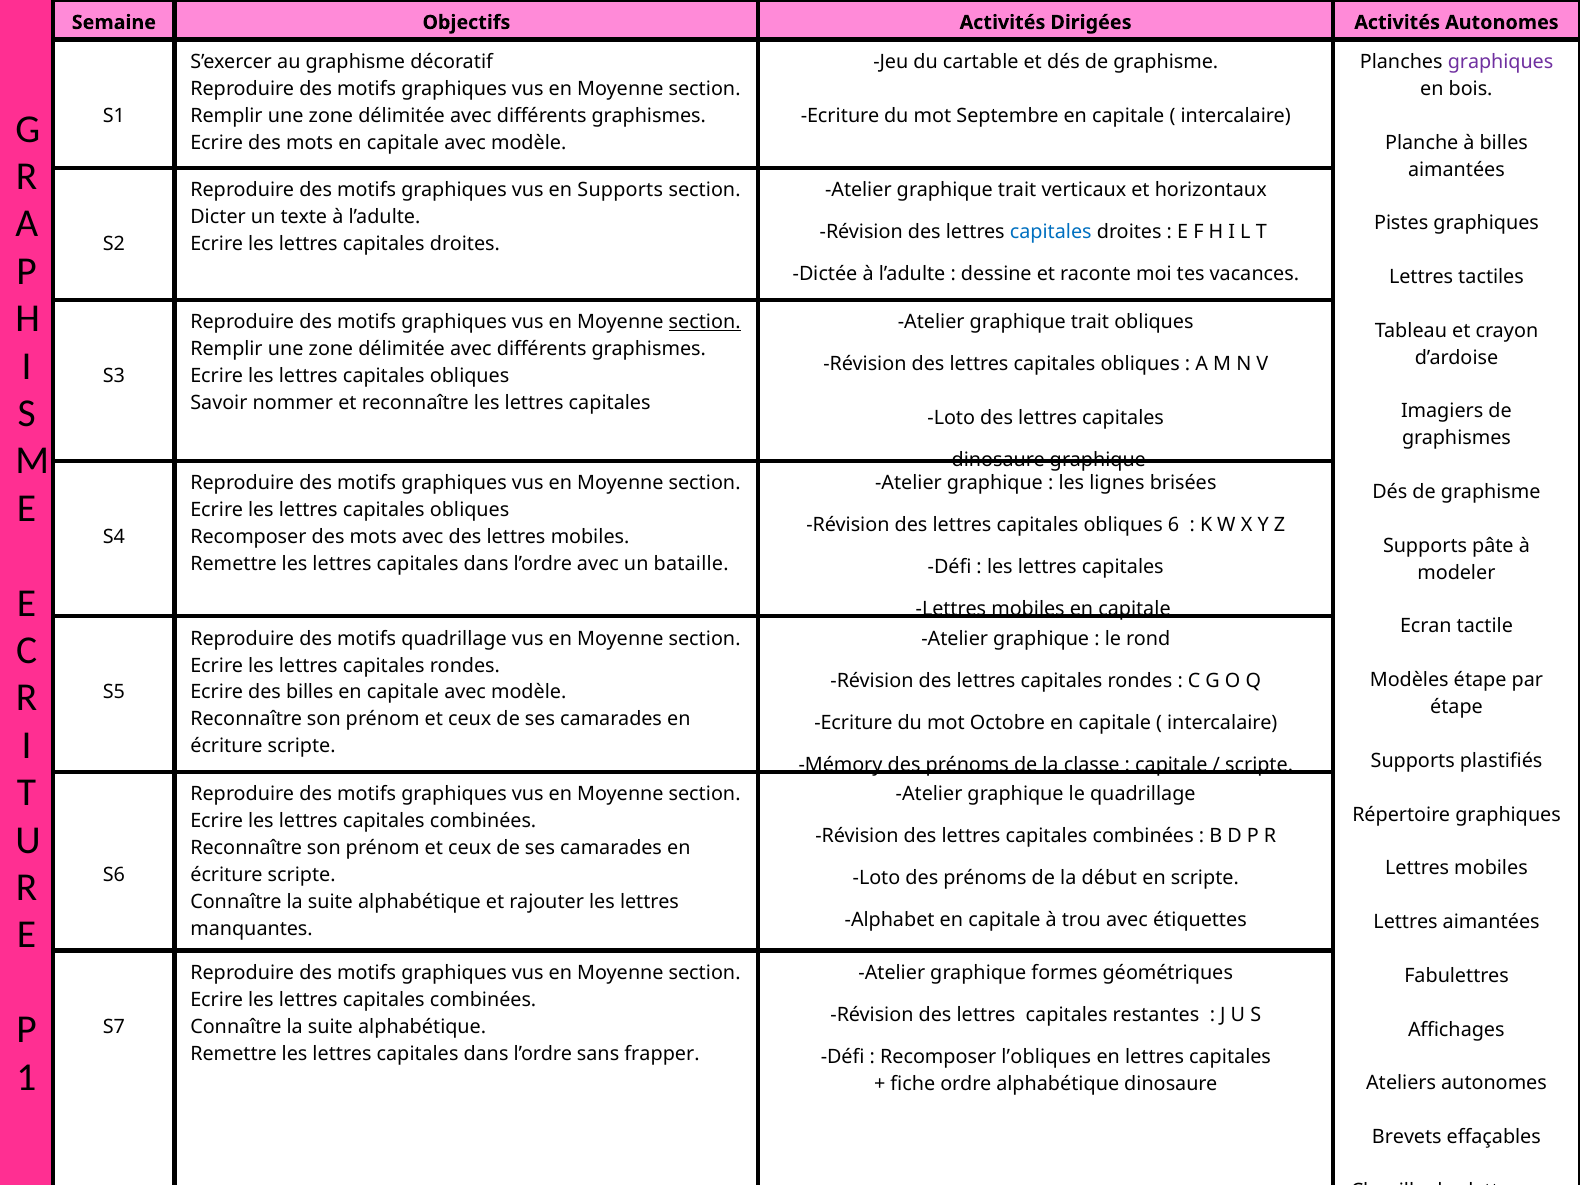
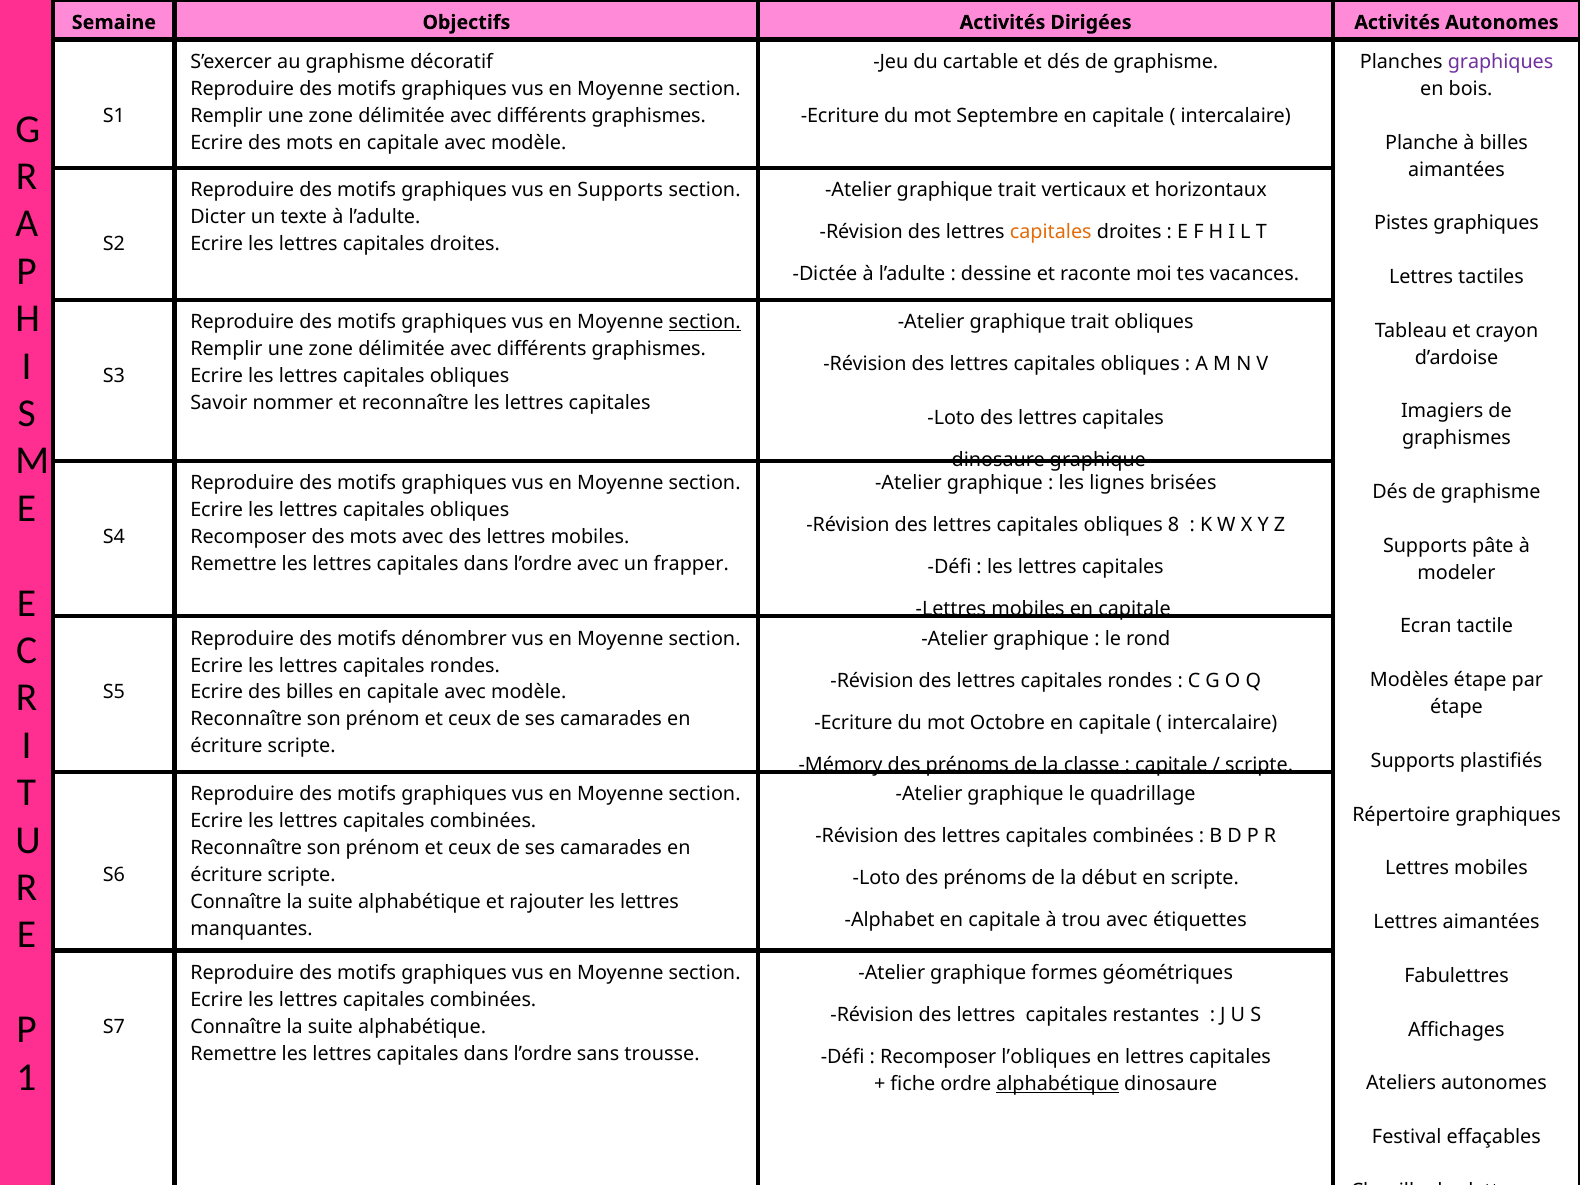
capitales at (1051, 232) colour: blue -> orange
6: 6 -> 8
bataille: bataille -> frapper
motifs quadrillage: quadrillage -> dénombrer
frapper: frapper -> trousse
alphabétique at (1058, 1084) underline: none -> present
Brevets: Brevets -> Festival
